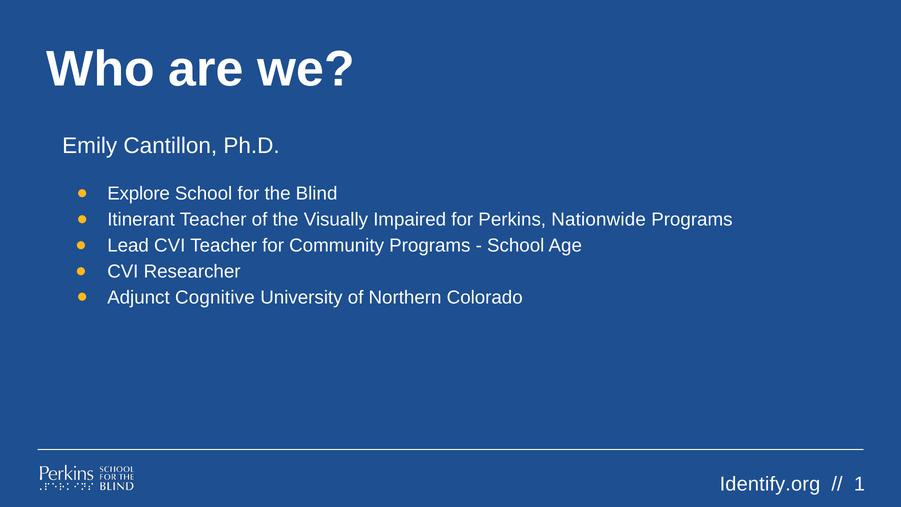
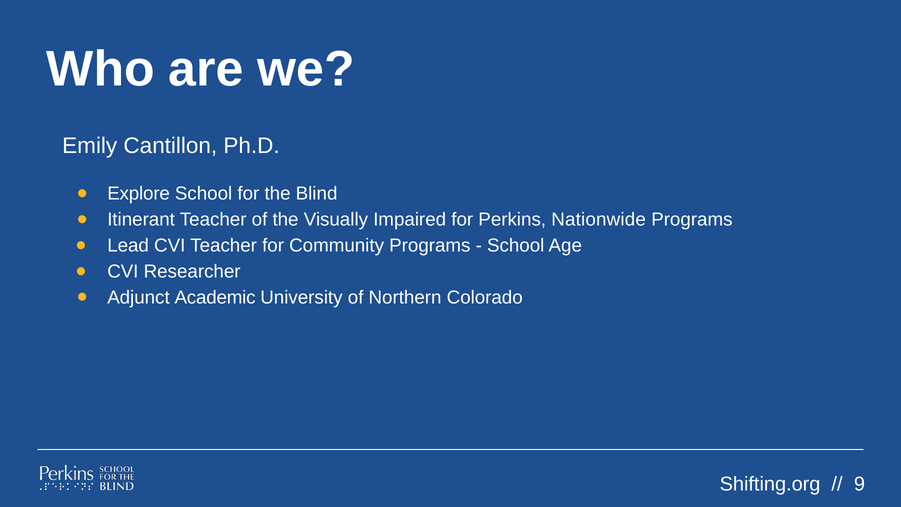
Cognitive: Cognitive -> Academic
Identify.org: Identify.org -> Shifting.org
1: 1 -> 9
